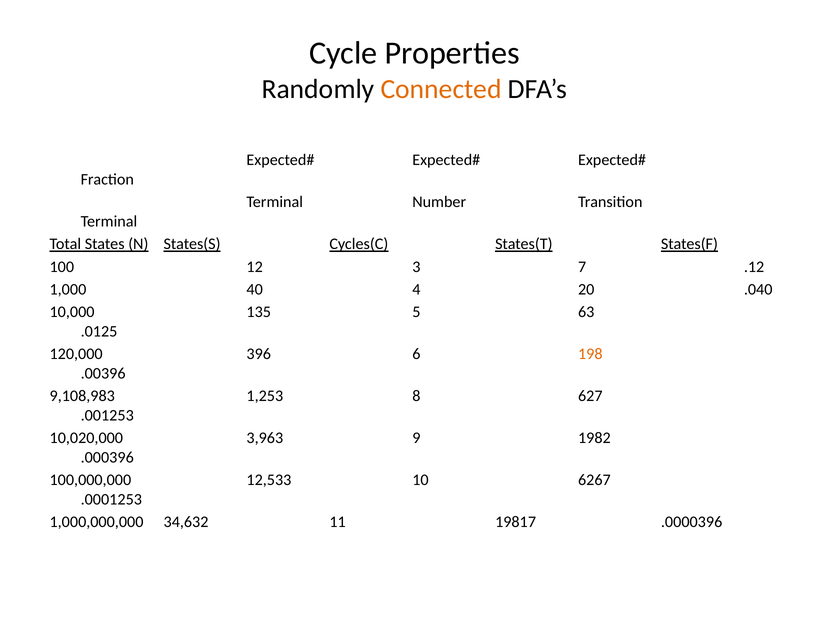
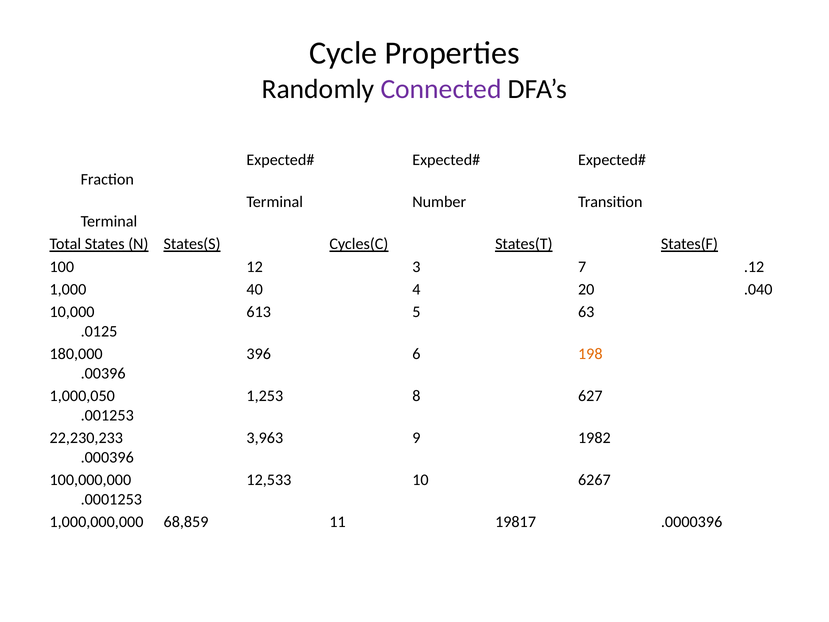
Connected colour: orange -> purple
135: 135 -> 613
120,000: 120,000 -> 180,000
9,108,983: 9,108,983 -> 1,000,050
10,020,000: 10,020,000 -> 22,230,233
34,632: 34,632 -> 68,859
